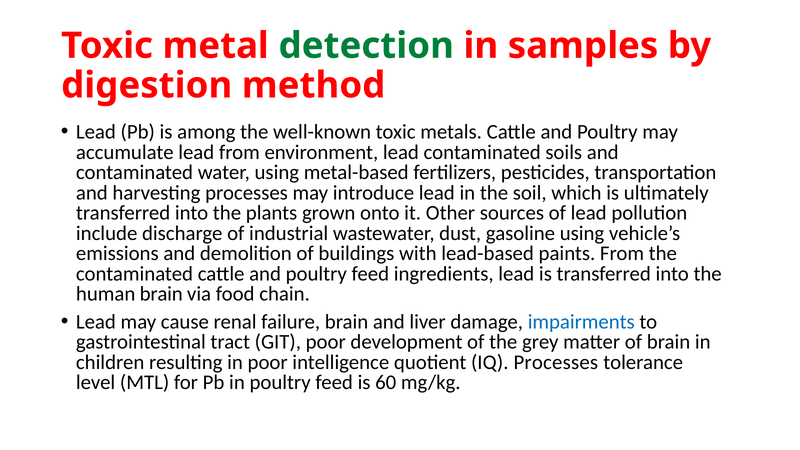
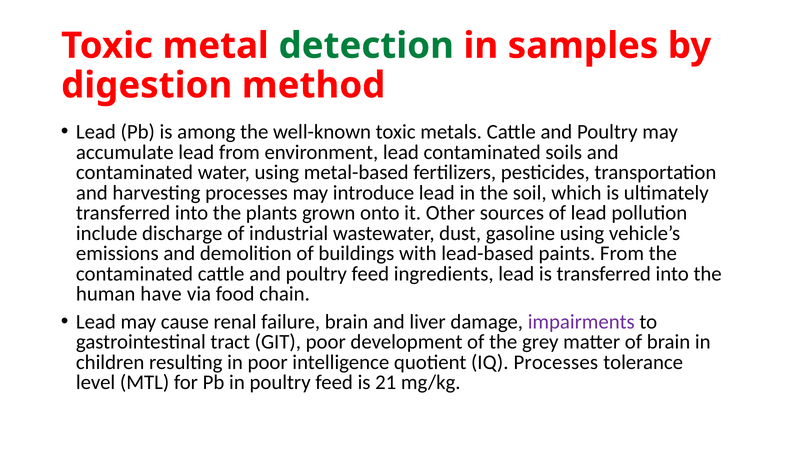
human brain: brain -> have
impairments colour: blue -> purple
60: 60 -> 21
